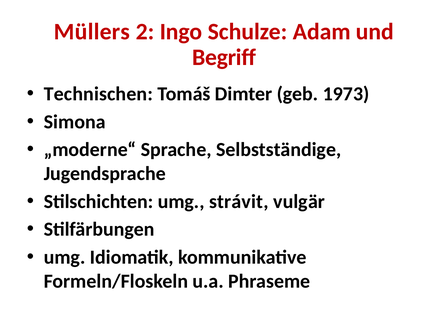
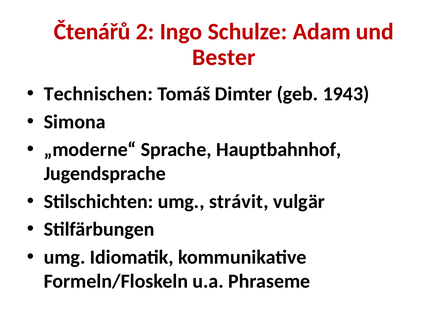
Müllers: Müllers -> Čtenářů
Begriff: Begriff -> Bester
1973: 1973 -> 1943
Selbstständige: Selbstständige -> Hauptbahnhof
